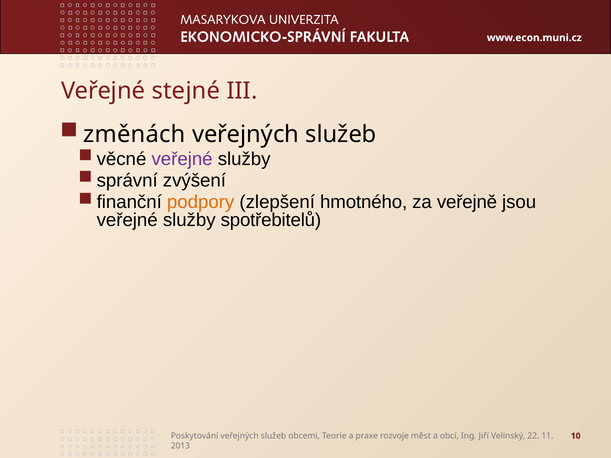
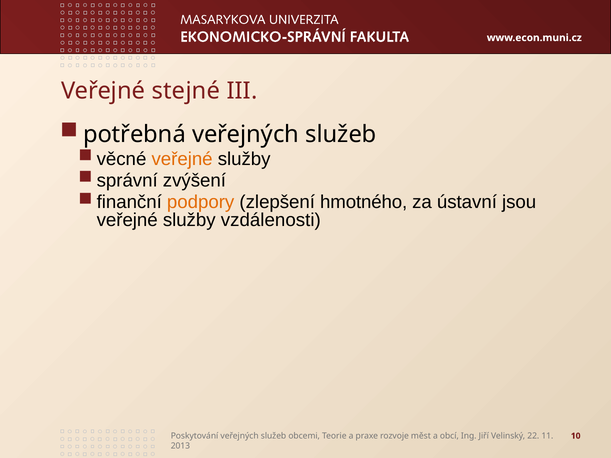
změnách: změnách -> potřebná
veřejné at (182, 159) colour: purple -> orange
veřejně: veřejně -> ústavní
spotřebitelů: spotřebitelů -> vzdálenosti
